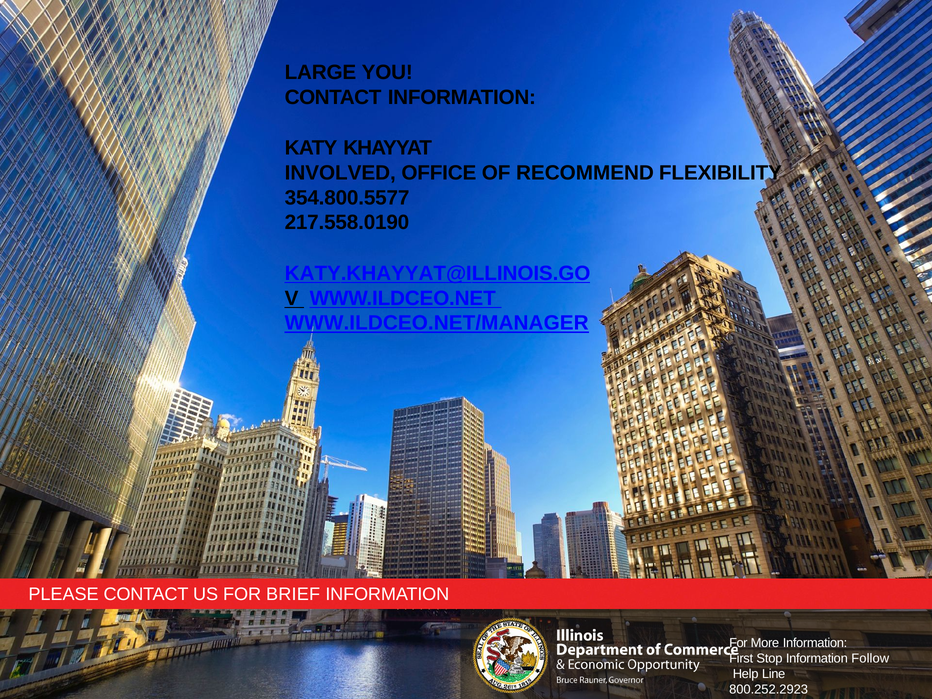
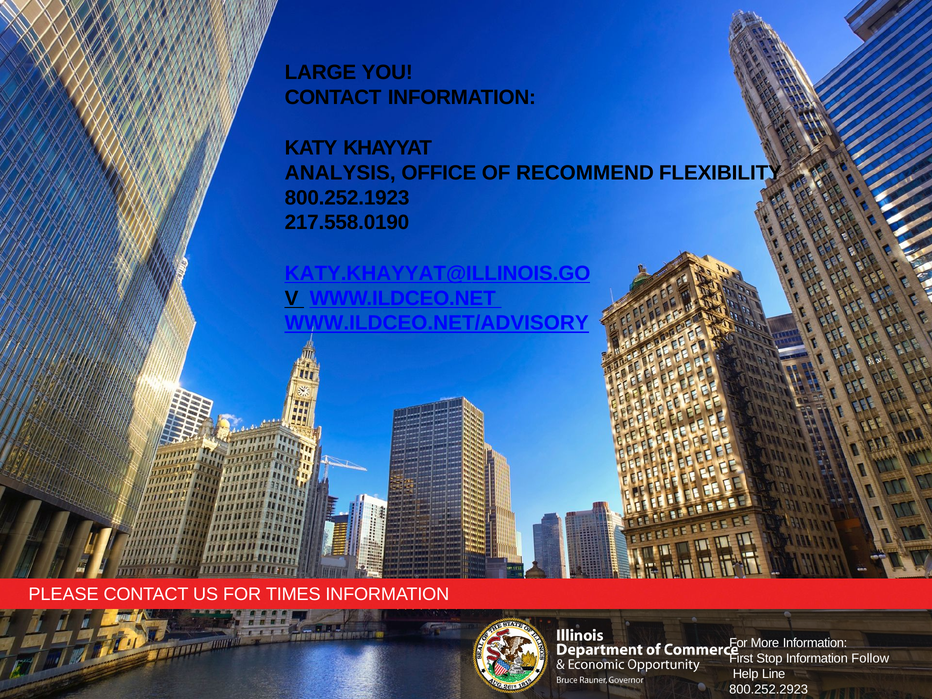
INVOLVED: INVOLVED -> ANALYSIS
354.800.5577: 354.800.5577 -> 800.252.1923
WWW.ILDCEO.NET/MANAGER: WWW.ILDCEO.NET/MANAGER -> WWW.ILDCEO.NET/ADVISORY
BRIEF: BRIEF -> TIMES
